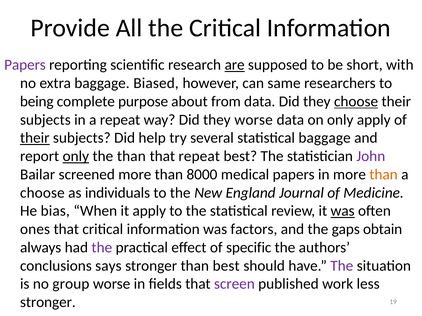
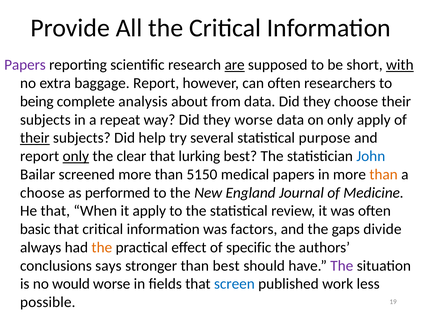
with underline: none -> present
baggage Biased: Biased -> Report
can same: same -> often
purpose: purpose -> analysis
choose at (356, 102) underline: present -> none
statistical baggage: baggage -> purpose
the than: than -> clear
that repeat: repeat -> lurking
John colour: purple -> blue
8000: 8000 -> 5150
individuals: individuals -> performed
He bias: bias -> that
was at (343, 211) underline: present -> none
ones: ones -> basic
obtain: obtain -> divide
the at (102, 248) colour: purple -> orange
group: group -> would
screen colour: purple -> blue
stronger at (48, 303): stronger -> possible
